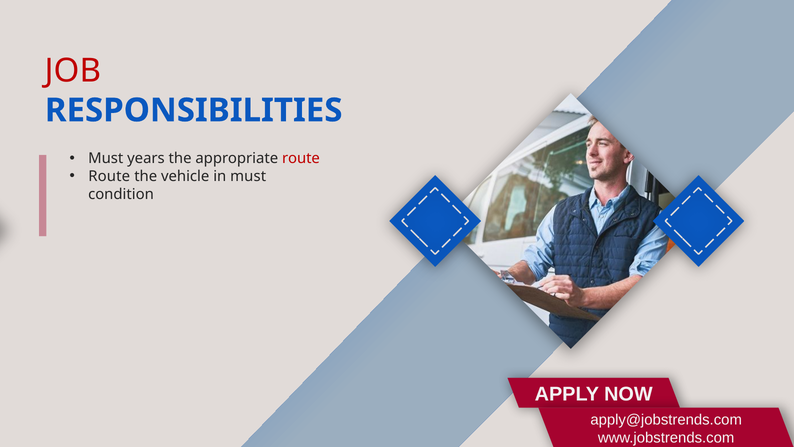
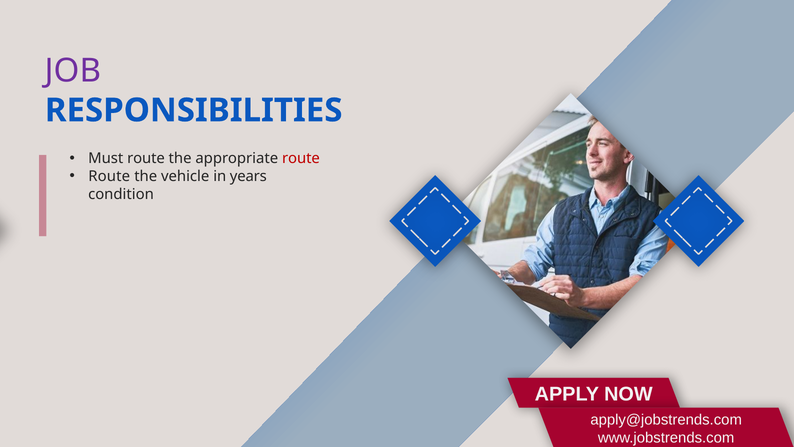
JOB colour: red -> purple
Must years: years -> route
in must: must -> years
